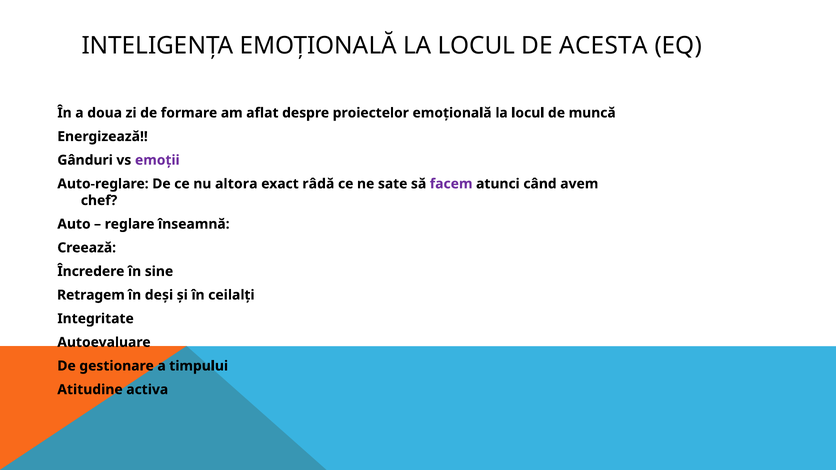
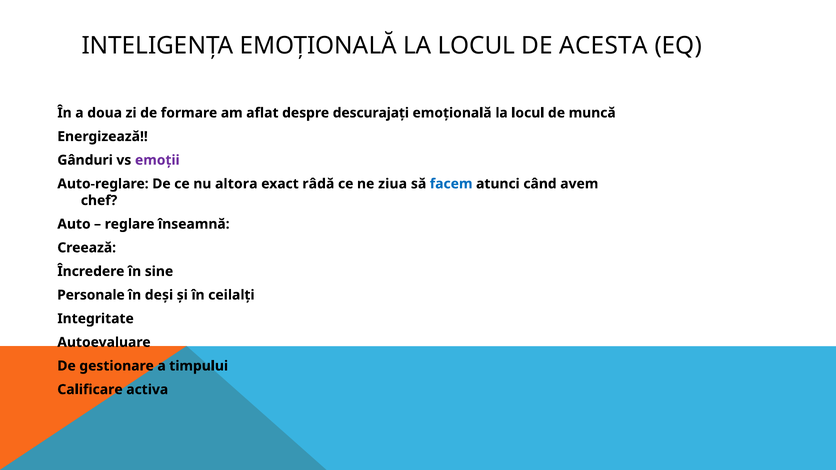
proiectelor: proiectelor -> descurajați
sate: sate -> ziua
facem colour: purple -> blue
Retragem: Retragem -> Personale
Atitudine: Atitudine -> Calificare
